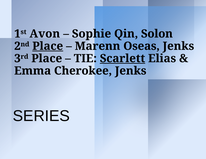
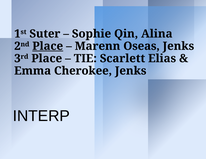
Avon: Avon -> Suter
Solon: Solon -> Alina
Scarlett underline: present -> none
SERIES: SERIES -> INTERP
